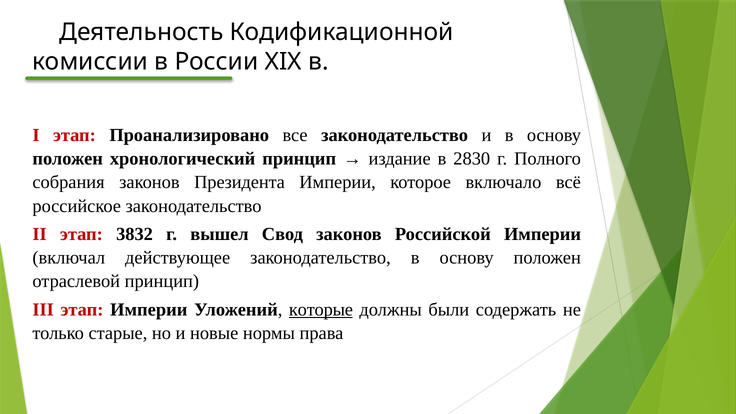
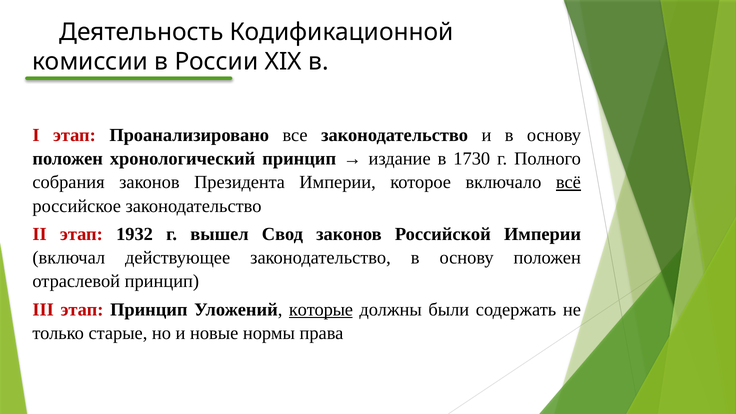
2830: 2830 -> 1730
всё underline: none -> present
3832: 3832 -> 1932
этап Империи: Империи -> Принцип
